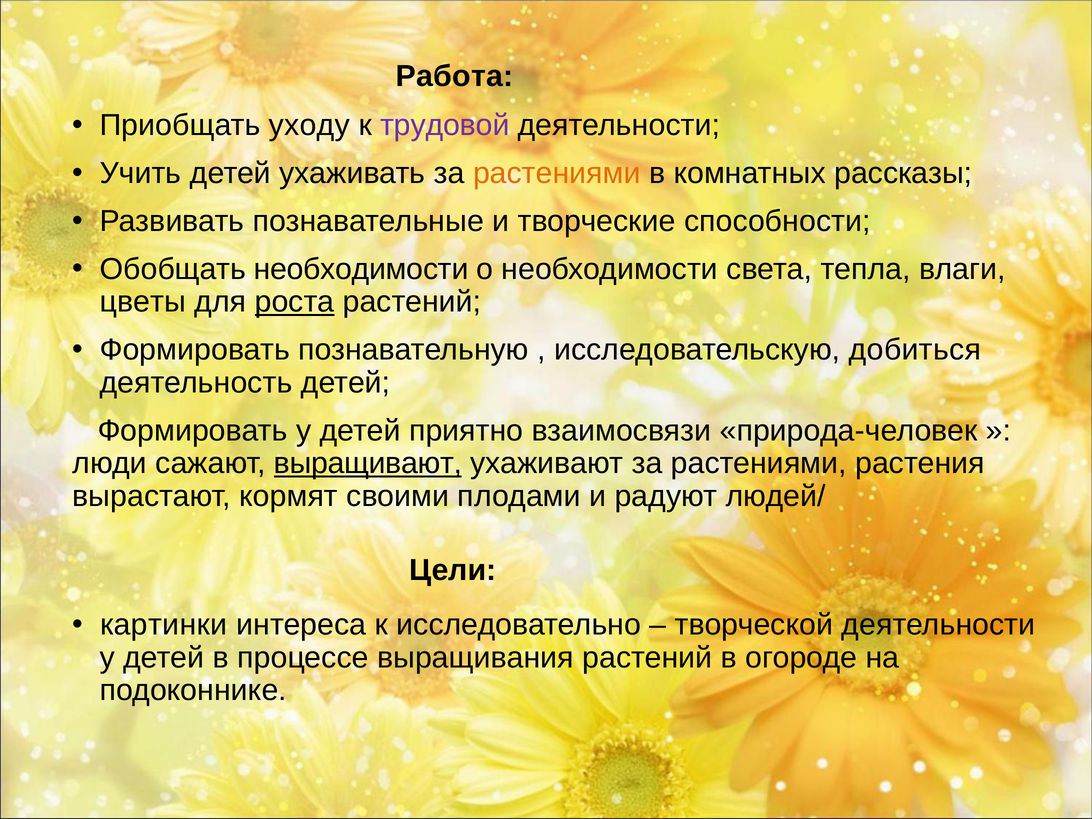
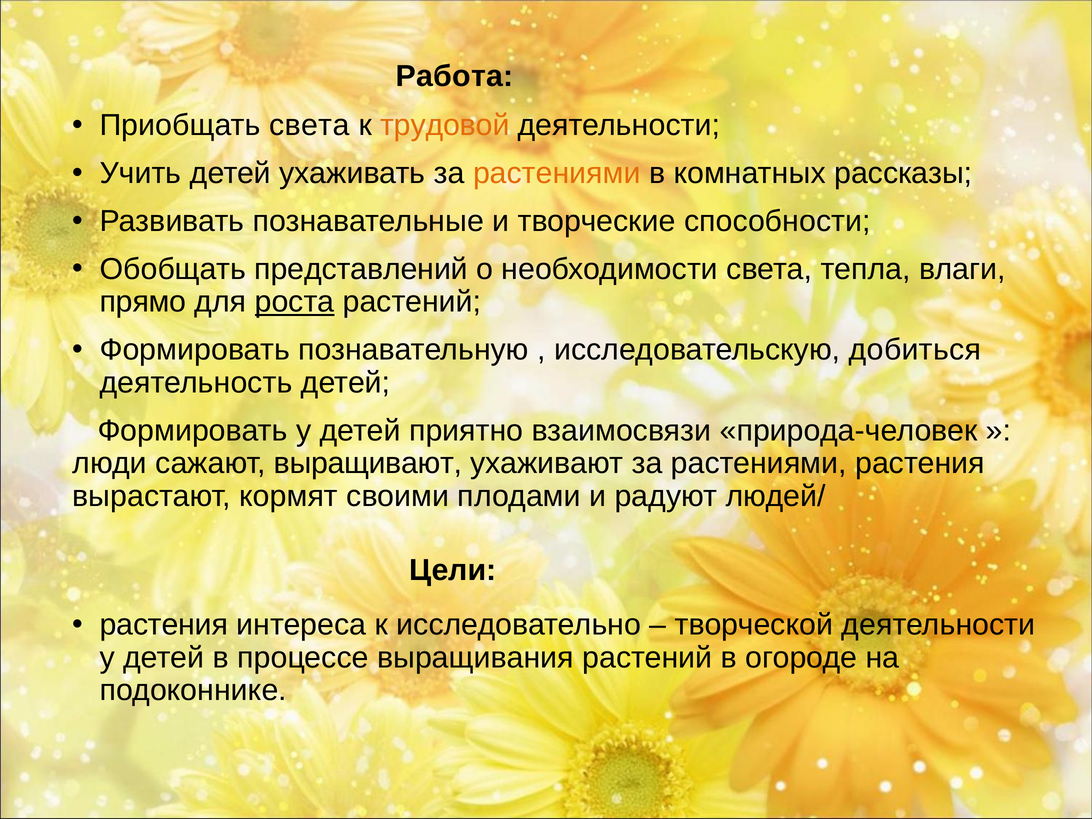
Приобщать уходу: уходу -> света
трудовой colour: purple -> orange
Обобщать необходимости: необходимости -> представлений
цветы: цветы -> прямо
выращивают underline: present -> none
картинки at (164, 625): картинки -> растения
